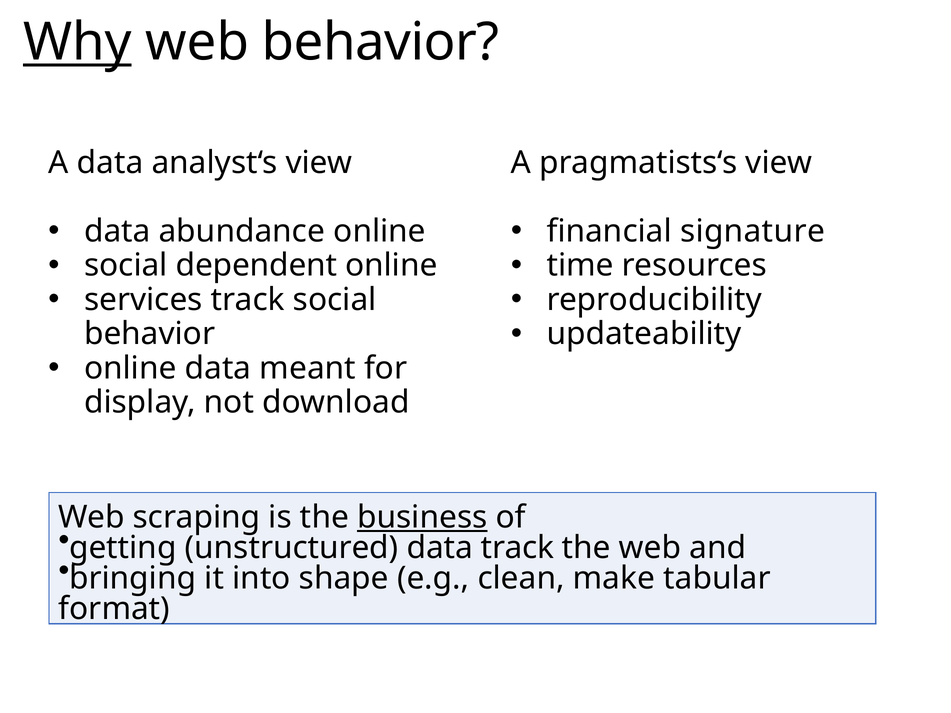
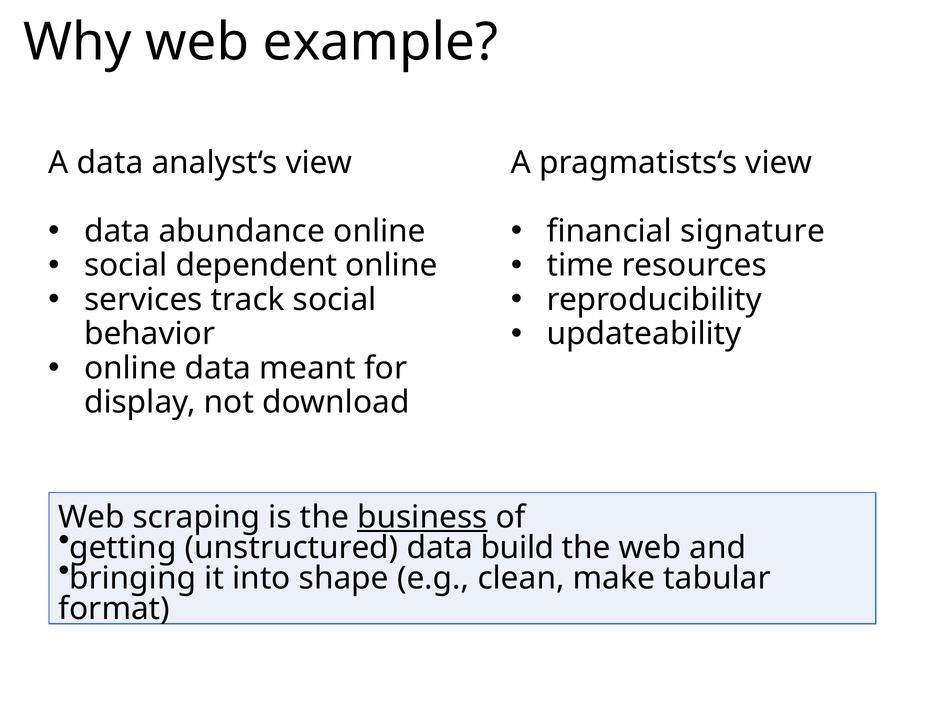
Why underline: present -> none
web behavior: behavior -> example
data track: track -> build
